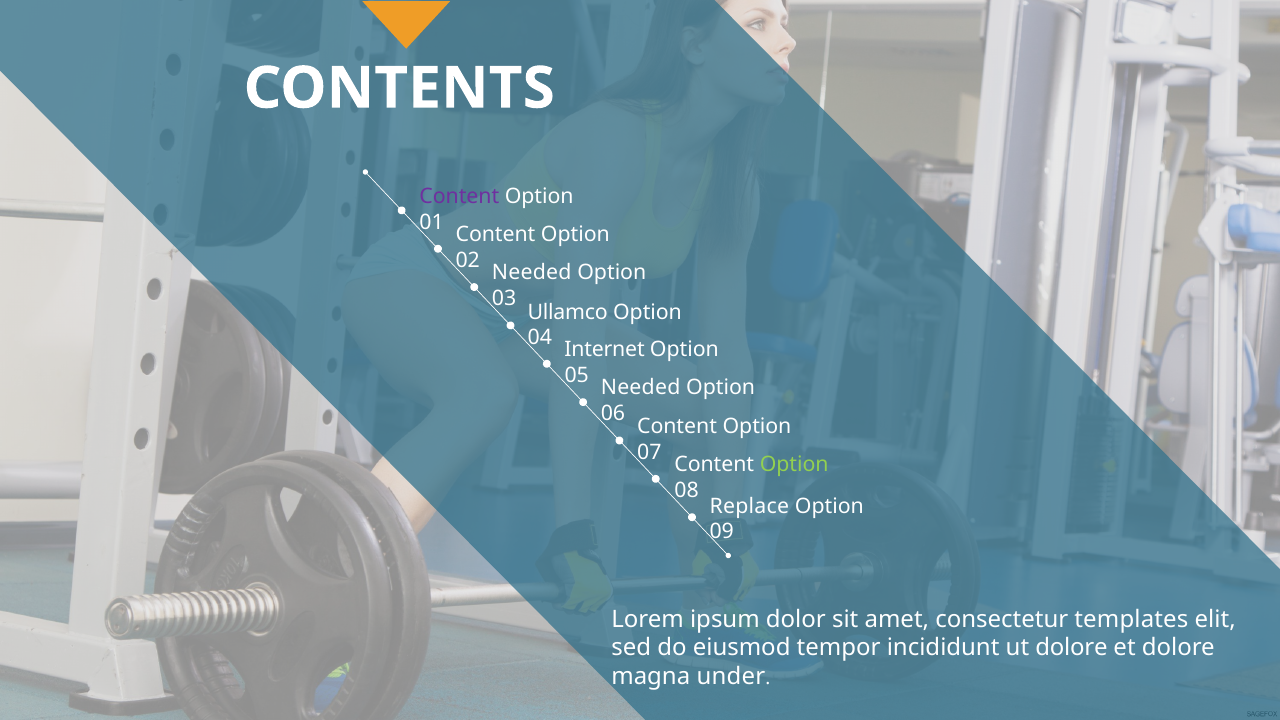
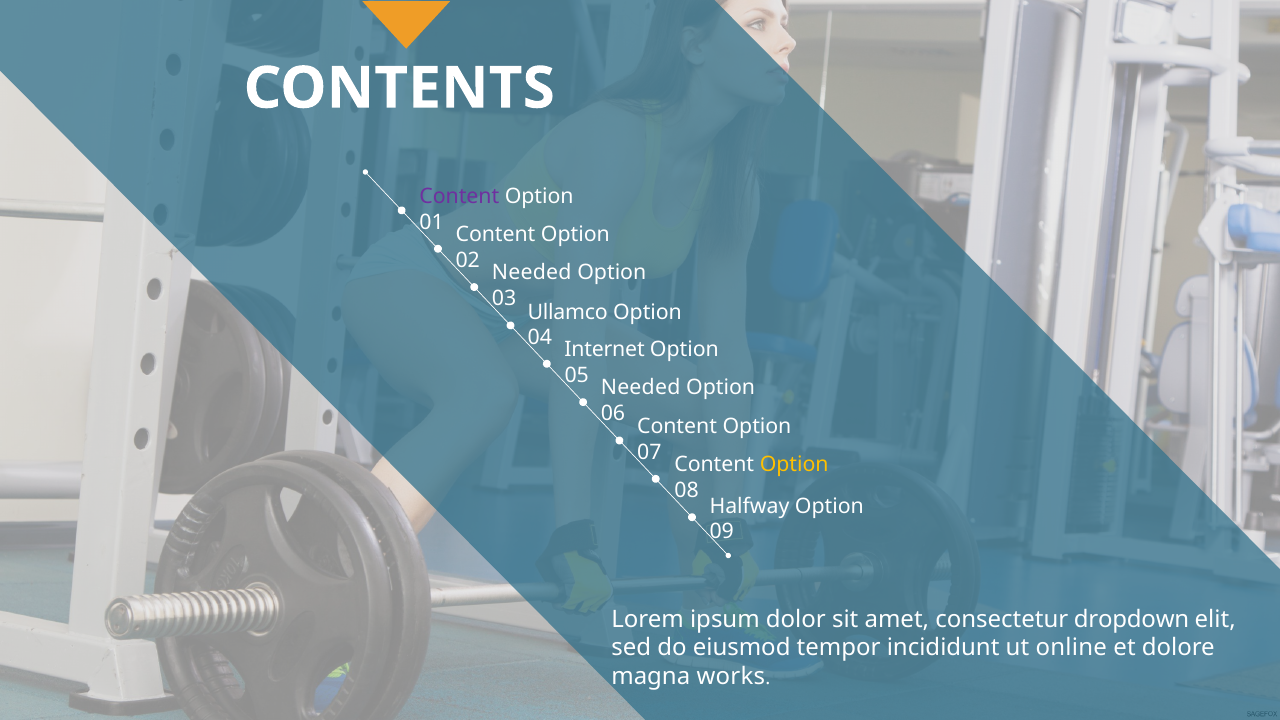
Option at (794, 465) colour: light green -> yellow
Replace: Replace -> Halfway
templates: templates -> dropdown
ut dolore: dolore -> online
under: under -> works
